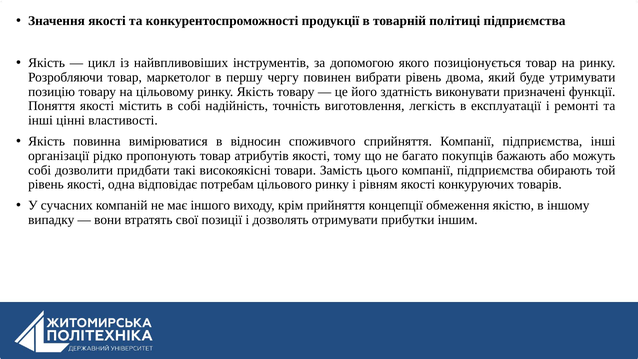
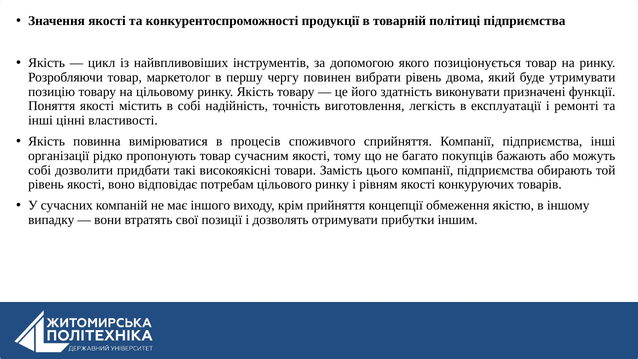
відносин: відносин -> процесів
атрибутів: атрибутів -> сучасним
одна: одна -> воно
